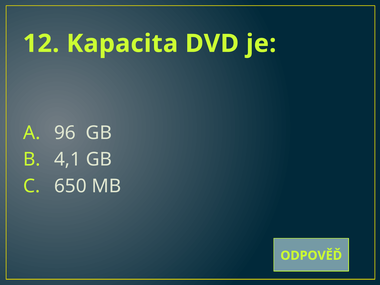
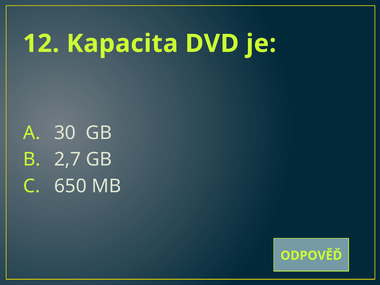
96: 96 -> 30
4,1: 4,1 -> 2,7
